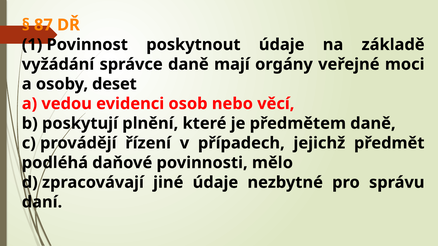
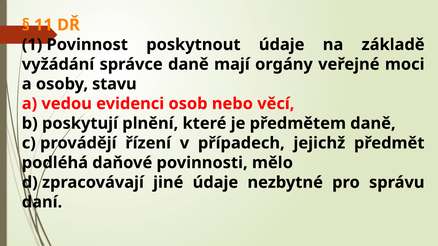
87: 87 -> 11
deset: deset -> stavu
